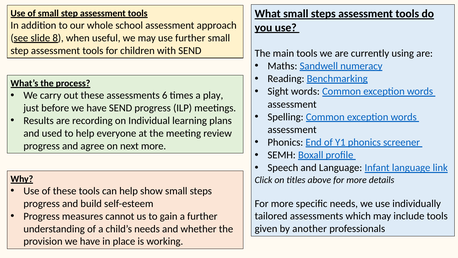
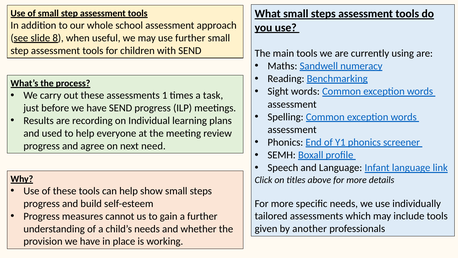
6: 6 -> 1
play: play -> task
next more: more -> need
